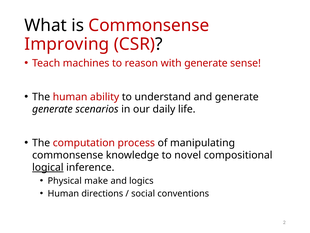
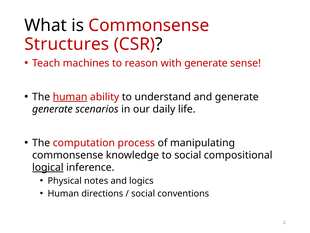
Improving: Improving -> Structures
human at (70, 97) underline: none -> present
to novel: novel -> social
make: make -> notes
